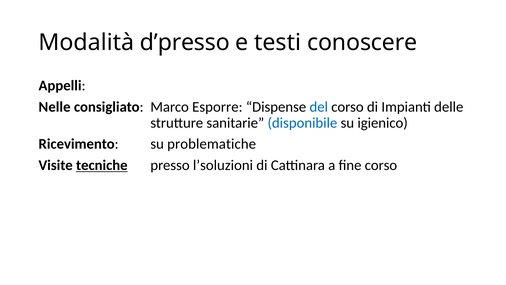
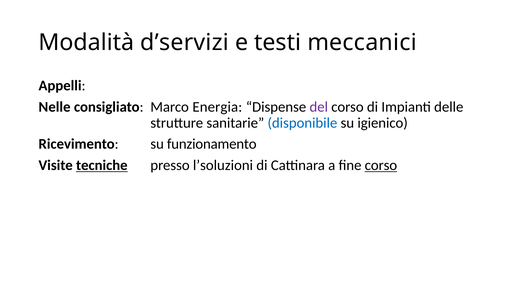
d’presso: d’presso -> d’servizi
conoscere: conoscere -> meccanici
Esporre: Esporre -> Energia
del colour: blue -> purple
problematiche: problematiche -> funzionamento
corso at (381, 165) underline: none -> present
